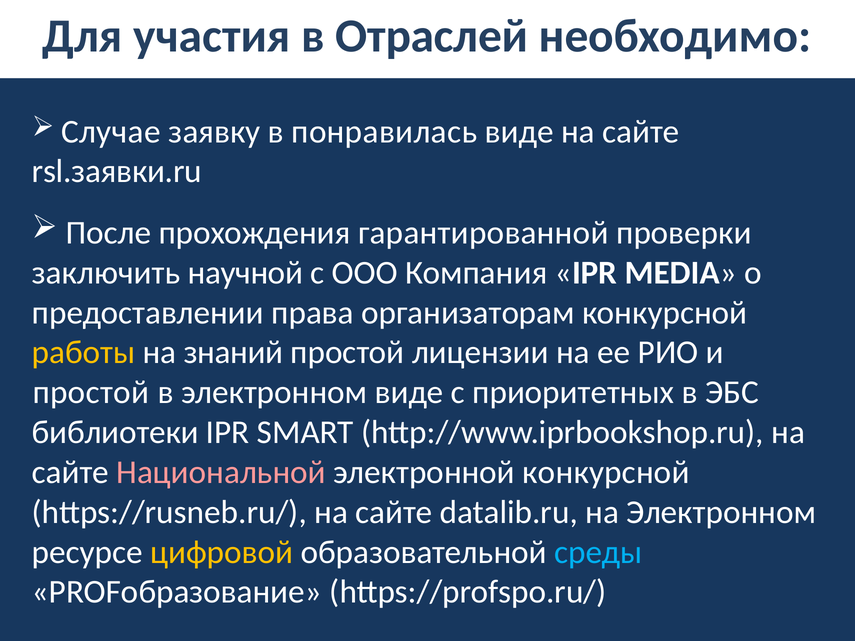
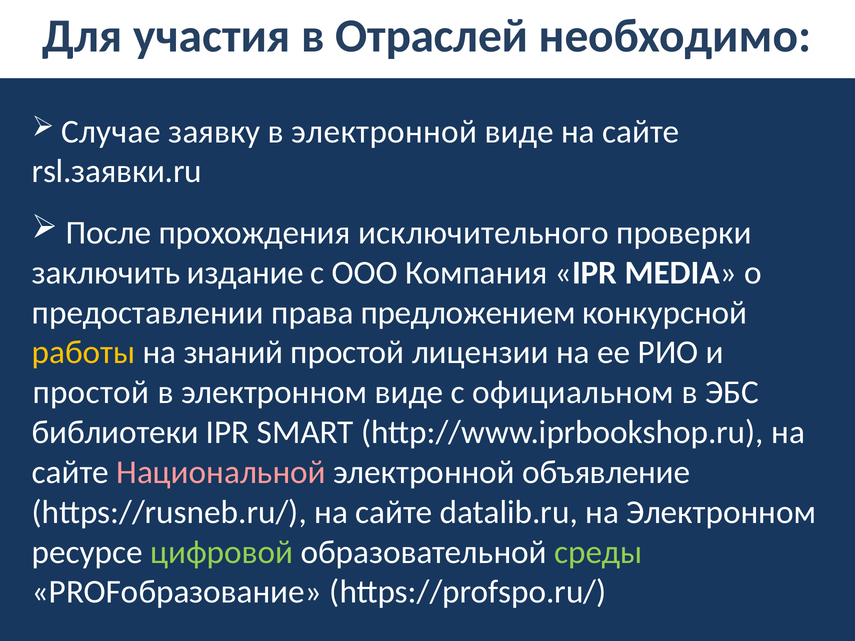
в понравилась: понравилась -> электронной
гарантированной: гарантированной -> исключительного
научной: научной -> издание
организаторам: организаторам -> предложением
приоритетных: приоритетных -> официальном
электронной конкурсной: конкурсной -> объявление
цифровой colour: yellow -> light green
среды colour: light blue -> light green
